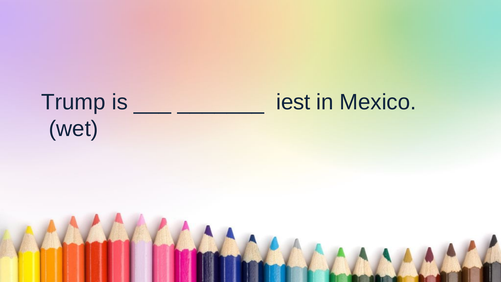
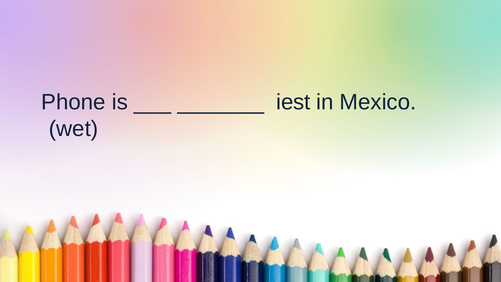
Trump: Trump -> Phone
